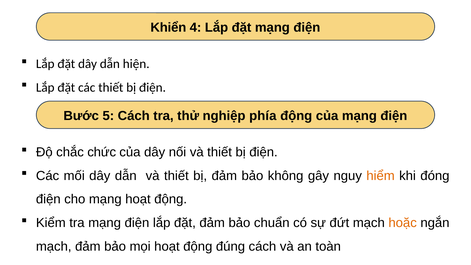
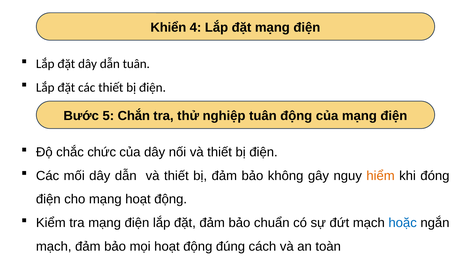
dẫn hiện: hiện -> tuân
5 Cách: Cách -> Chắn
nghiệp phía: phía -> tuân
hoặc colour: orange -> blue
